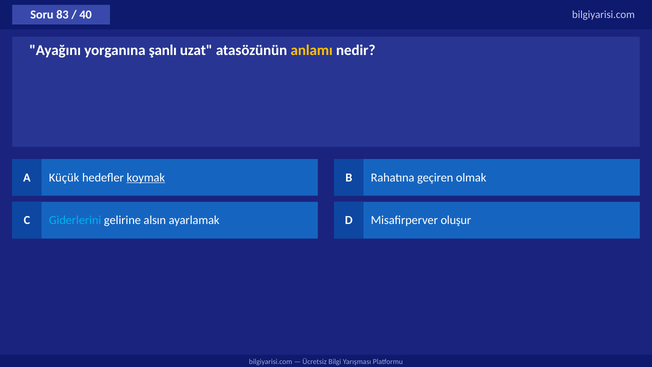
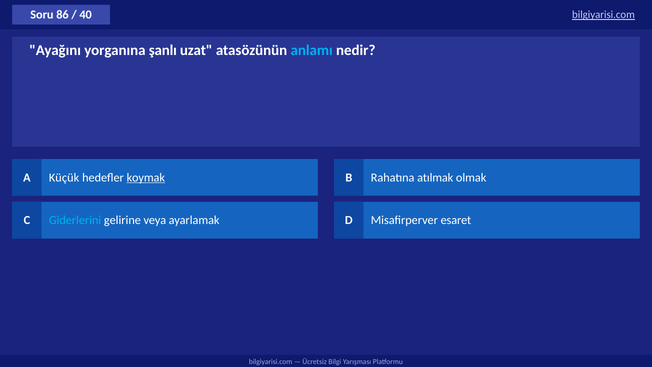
83: 83 -> 86
bilgiyarisi.com at (603, 15) underline: none -> present
anlamı colour: yellow -> light blue
geçiren: geçiren -> atılmak
alsın: alsın -> veya
oluşur: oluşur -> esaret
